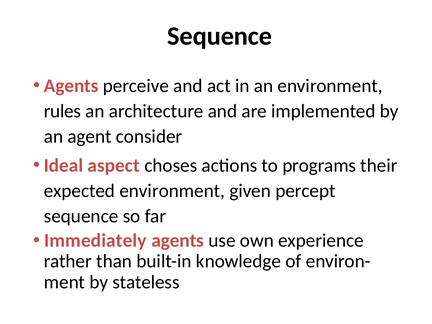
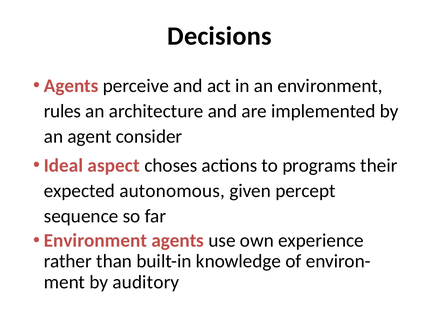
Sequence at (220, 36): Sequence -> Decisions
expected environment: environment -> autonomous
Immediately at (95, 241): Immediately -> Environment
stateless: stateless -> auditory
